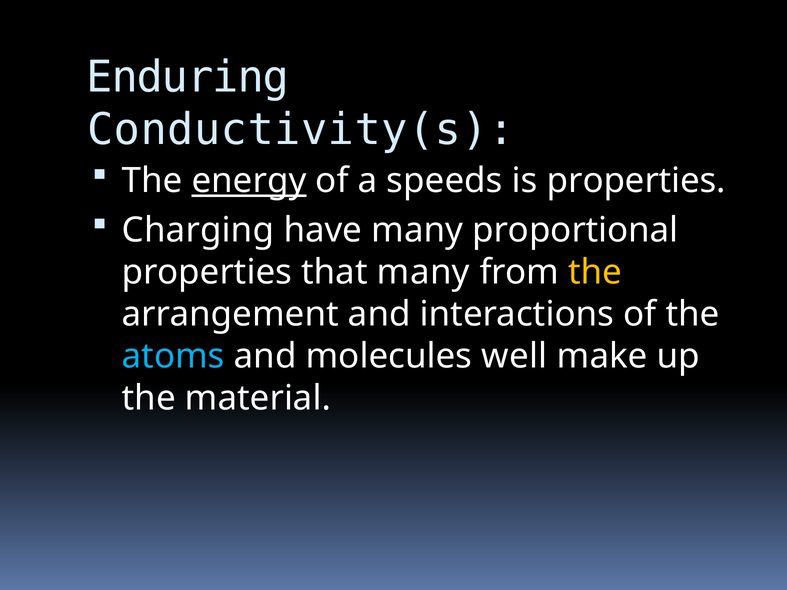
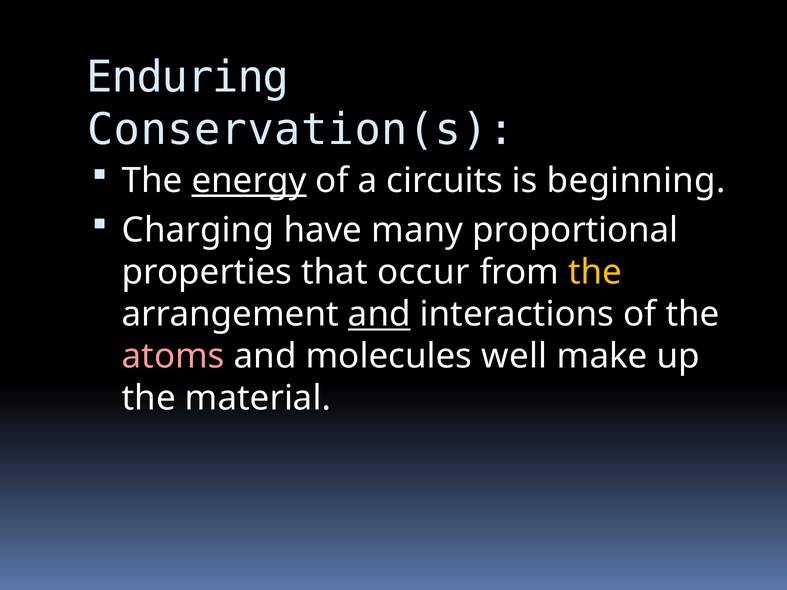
Conductivity(s: Conductivity(s -> Conservation(s
speeds: speeds -> circuits
is properties: properties -> beginning
that many: many -> occur
and at (379, 315) underline: none -> present
atoms colour: light blue -> pink
